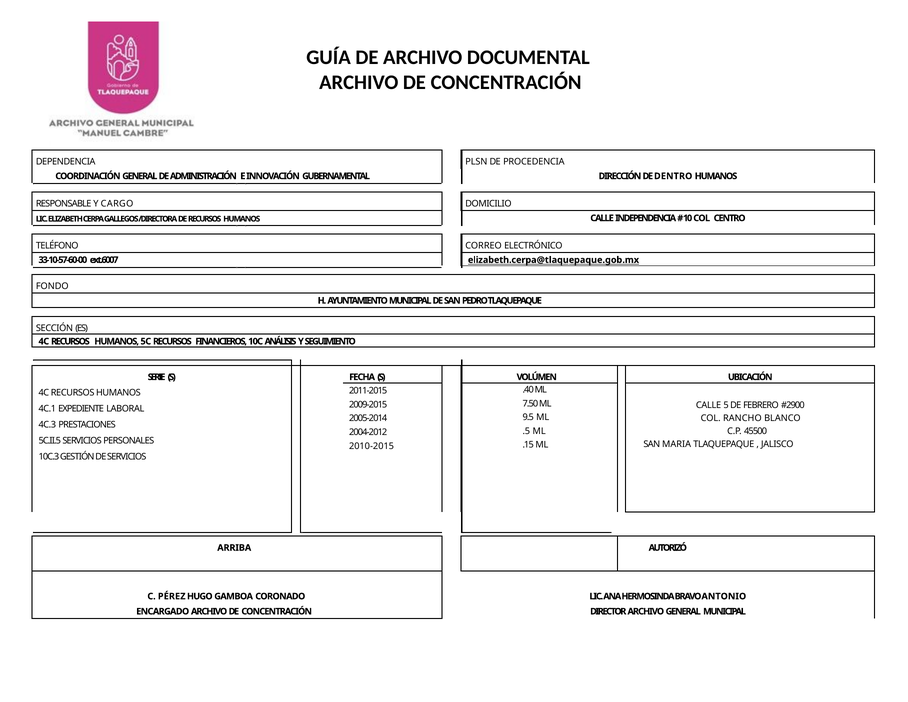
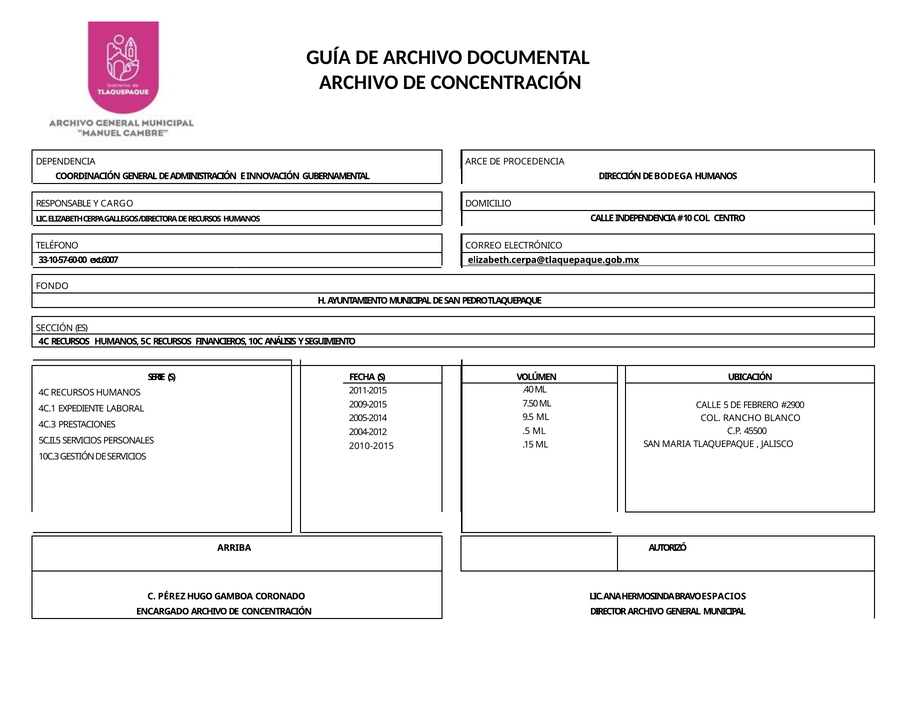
PLSN: PLSN -> ARCE
DENTRO: DENTRO -> BODEGA
ANTONIO: ANTONIO -> ESPACIOS
